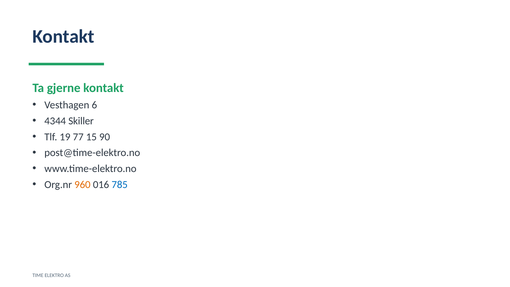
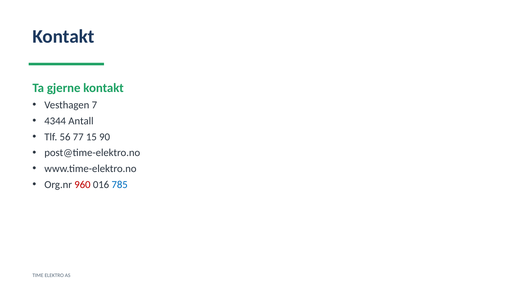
6: 6 -> 7
Skiller: Skiller -> Antall
19: 19 -> 56
960 colour: orange -> red
